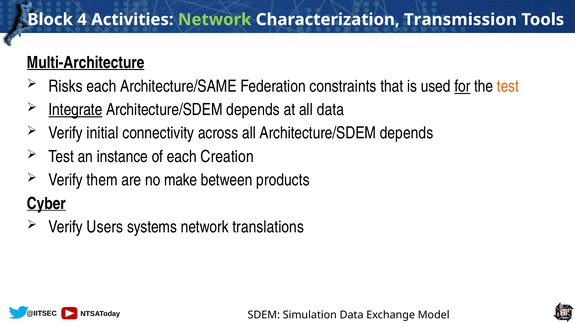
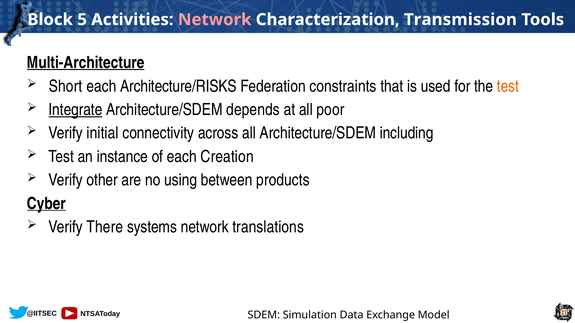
4: 4 -> 5
Network at (215, 20) colour: light green -> pink
Risks: Risks -> Short
Architecture/SAME: Architecture/SAME -> Architecture/RISKS
for underline: present -> none
all data: data -> poor
all Architecture/SDEM depends: depends -> including
them: them -> other
make: make -> using
Users: Users -> There
